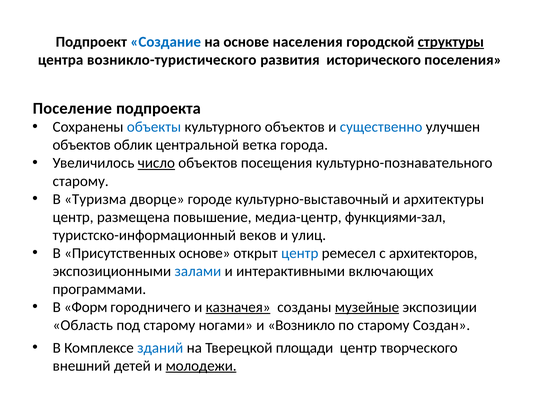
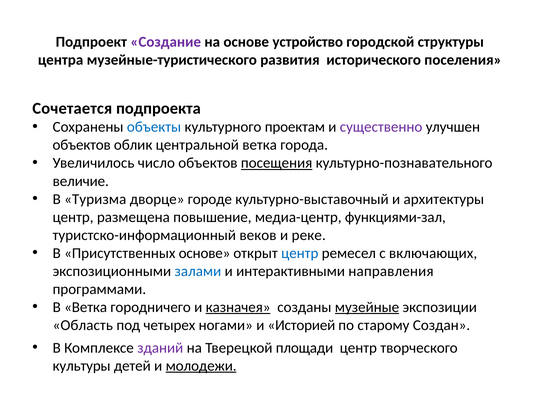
Создание colour: blue -> purple
населения: населения -> устройство
структуры underline: present -> none
возникло-туристического: возникло-туристического -> музейные-туристического
Поселение: Поселение -> Сочетается
культурного объектов: объектов -> проектам
существенно colour: blue -> purple
число underline: present -> none
посещения underline: none -> present
старому at (81, 181): старому -> величие
улиц: улиц -> реке
архитекторов: архитекторов -> включающих
включающих: включающих -> направления
В Форм: Форм -> Ветка
под старому: старому -> четырех
Возникло: Возникло -> Историей
зданий colour: blue -> purple
внешний: внешний -> культуры
